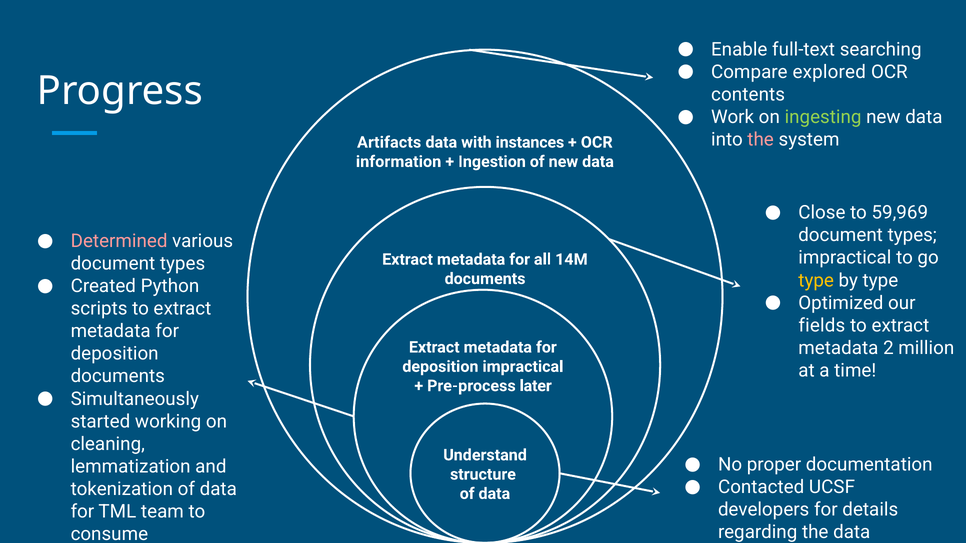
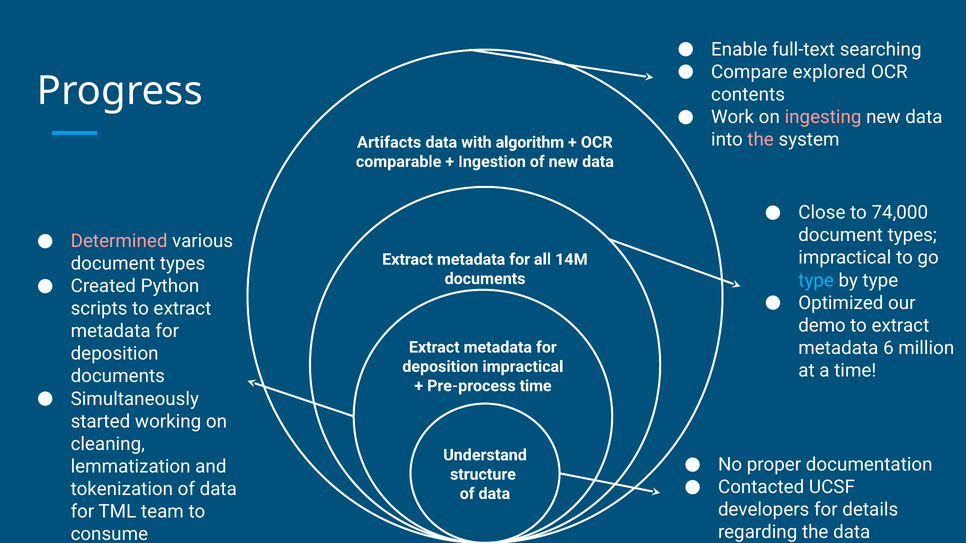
ingesting colour: light green -> pink
instances: instances -> algorithm
information: information -> comparable
59,969: 59,969 -> 74,000
type at (816, 281) colour: yellow -> light blue
fields: fields -> demo
2: 2 -> 6
Pre-process later: later -> time
